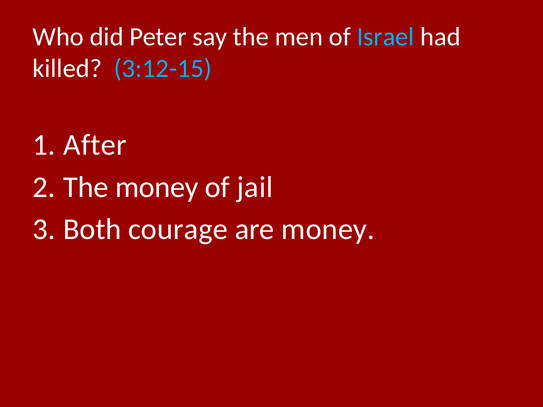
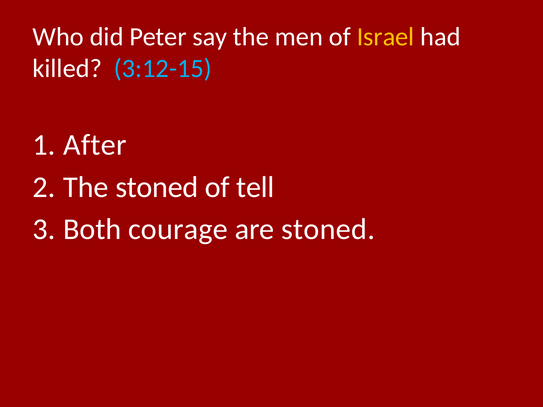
Israel colour: light blue -> yellow
The money: money -> stoned
jail: jail -> tell
are money: money -> stoned
